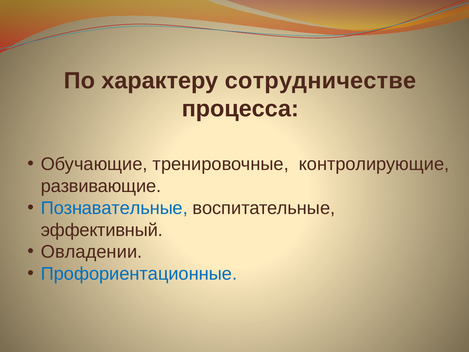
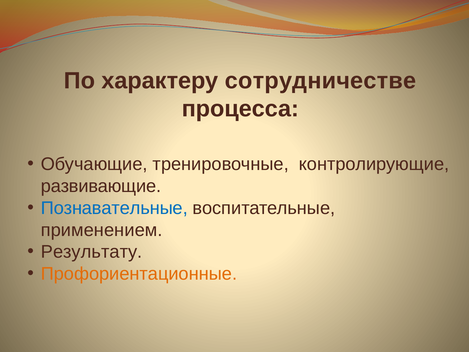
эффективный: эффективный -> применением
Овладении: Овладении -> Результату
Профориентационные colour: blue -> orange
